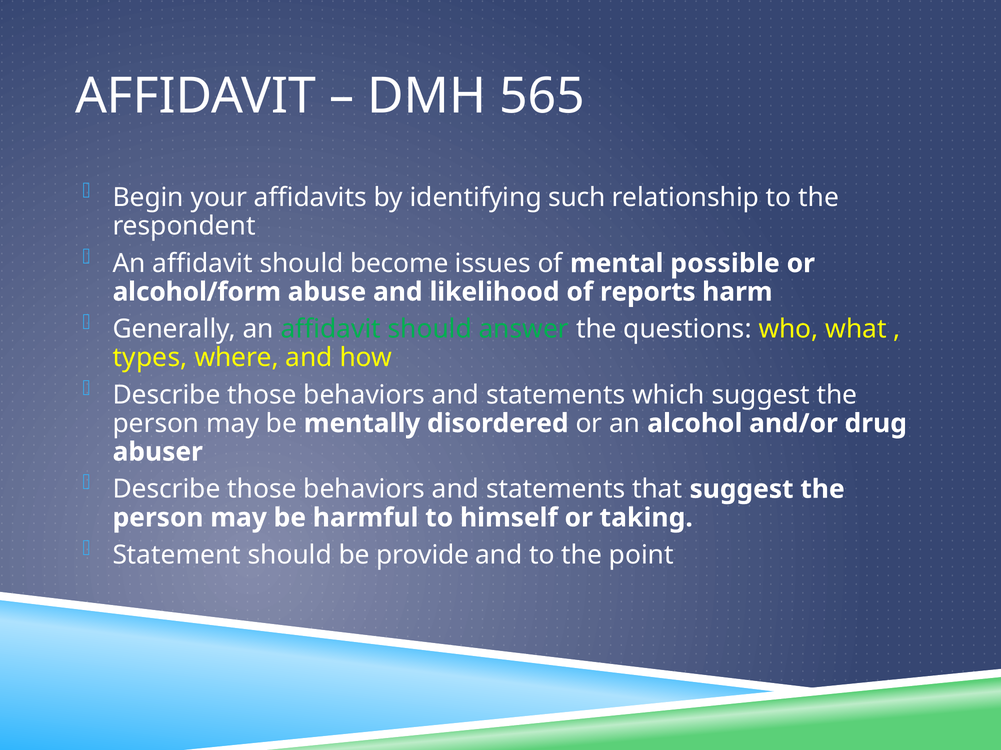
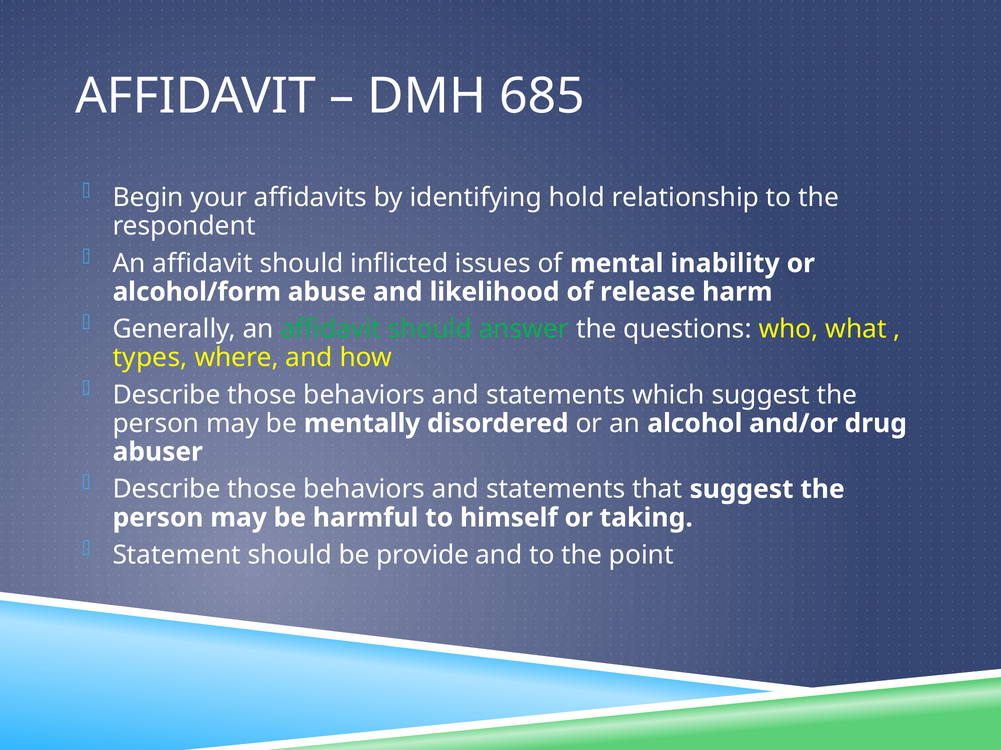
565: 565 -> 685
such: such -> hold
become: become -> inflicted
possible: possible -> inability
reports: reports -> release
